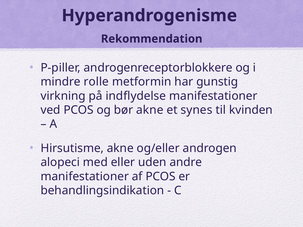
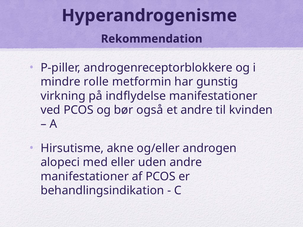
bør akne: akne -> også
et synes: synes -> andre
